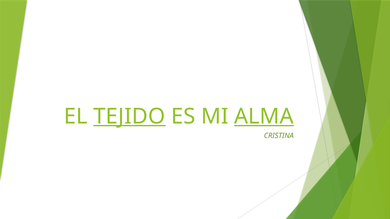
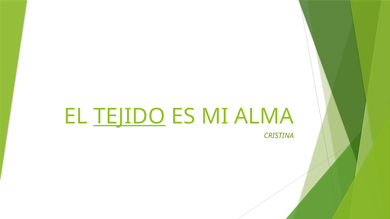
ALMA underline: present -> none
